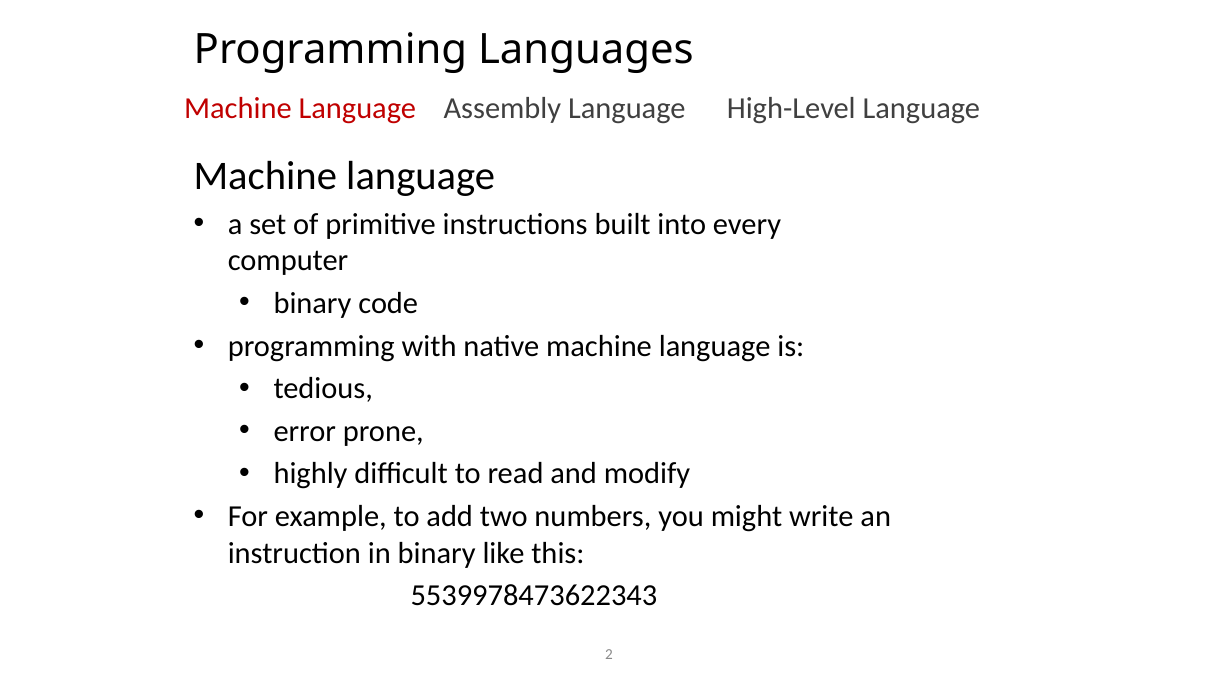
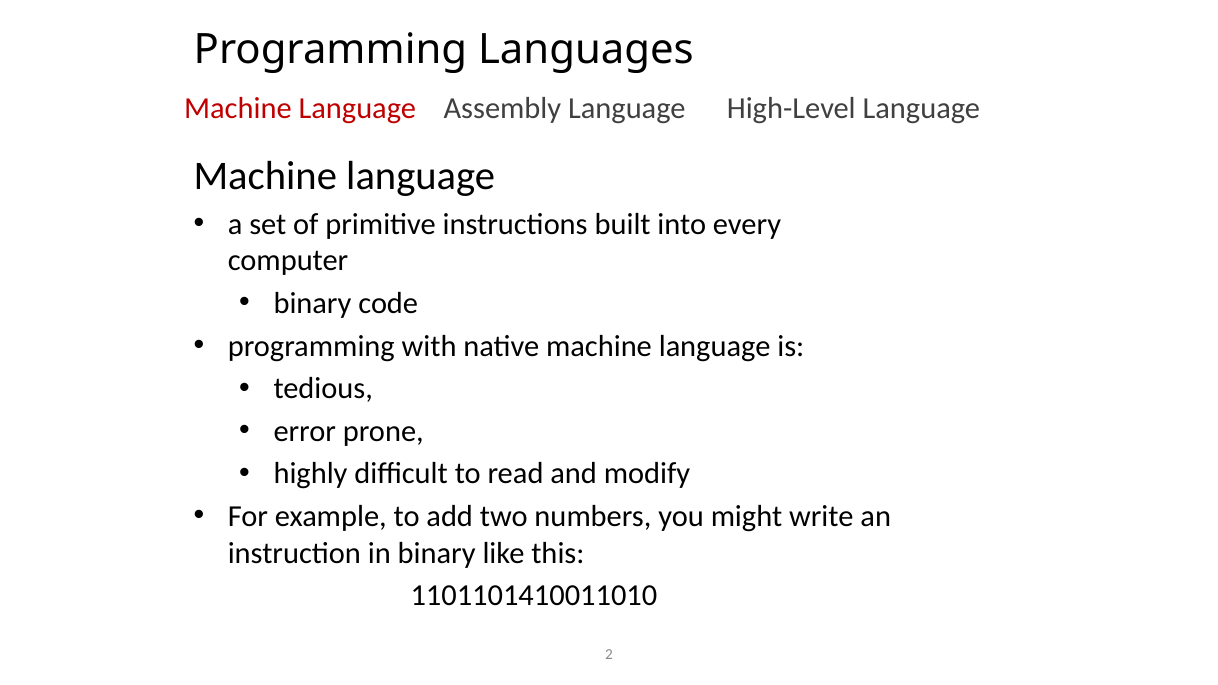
5539978473622343: 5539978473622343 -> 1101101410011010
